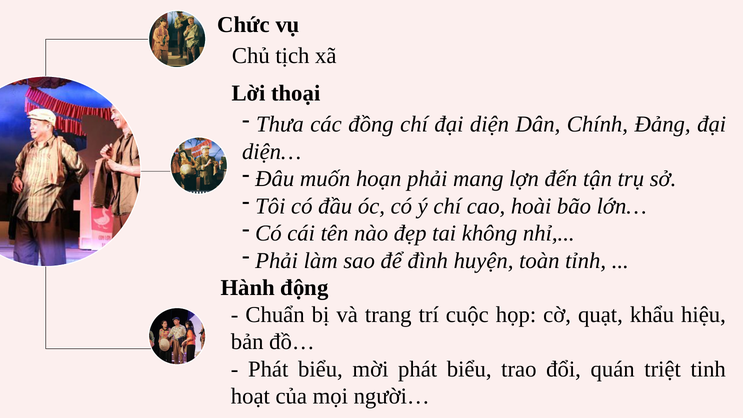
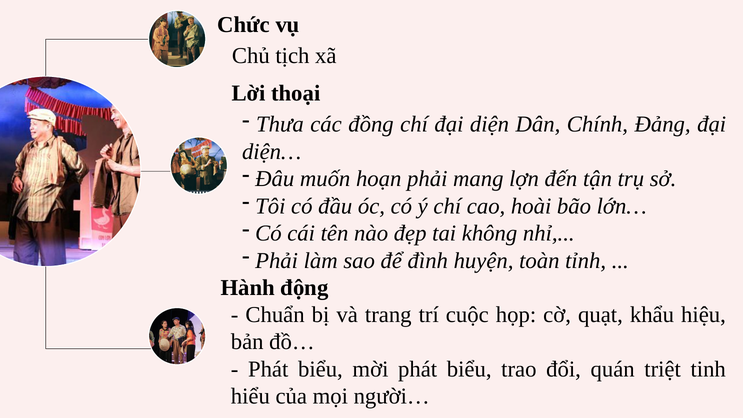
hoạt: hoạt -> hiểu
